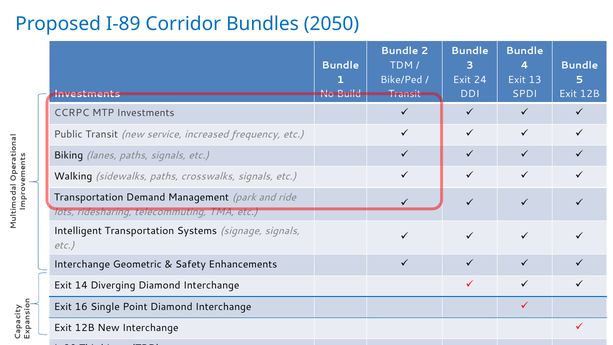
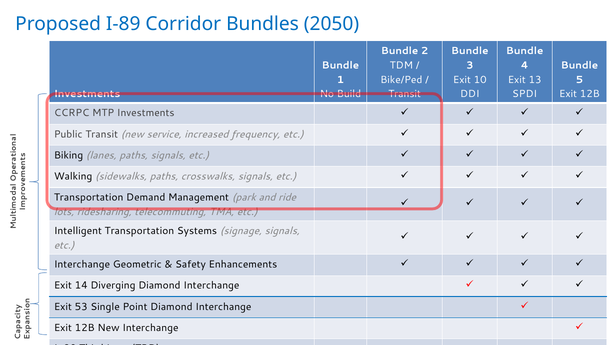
24: 24 -> 10
16: 16 -> 53
